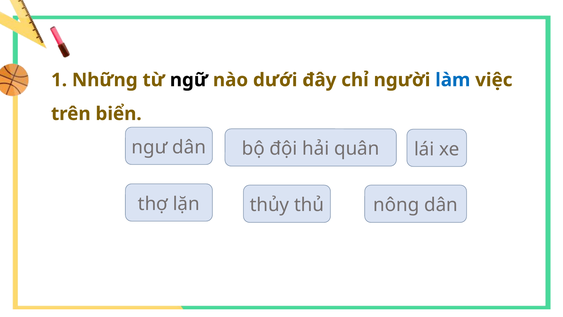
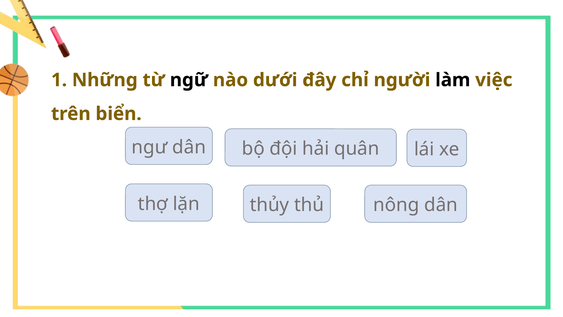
làm colour: blue -> black
